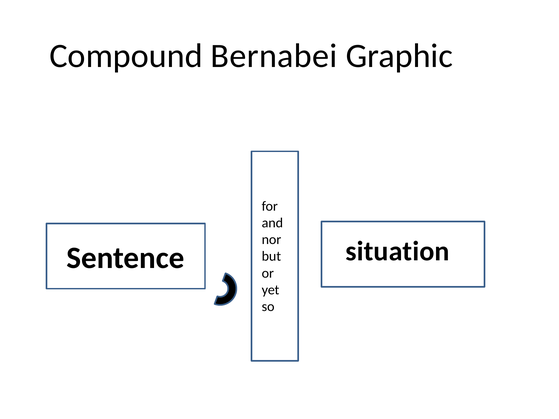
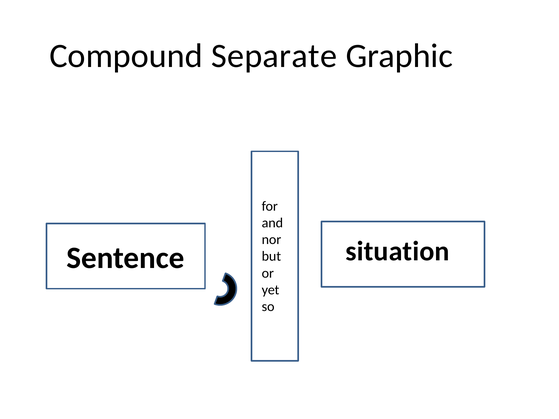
Bernabei: Bernabei -> Separate
